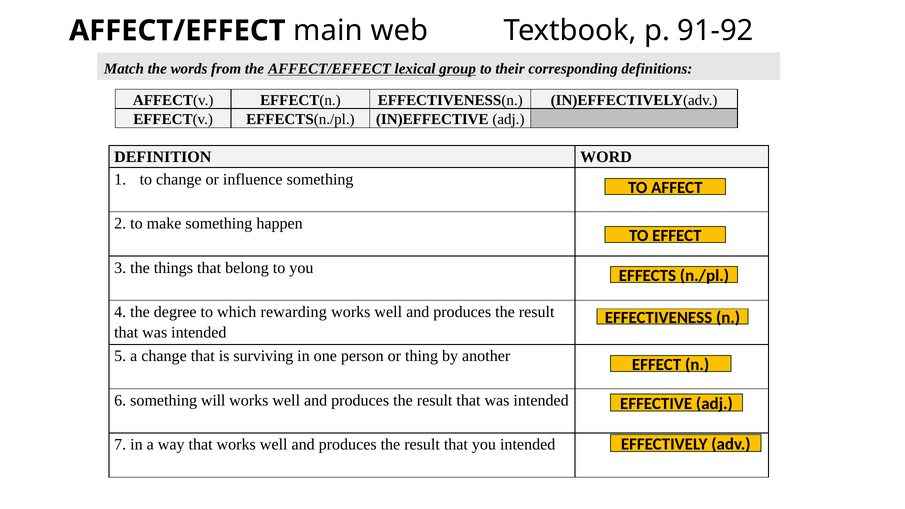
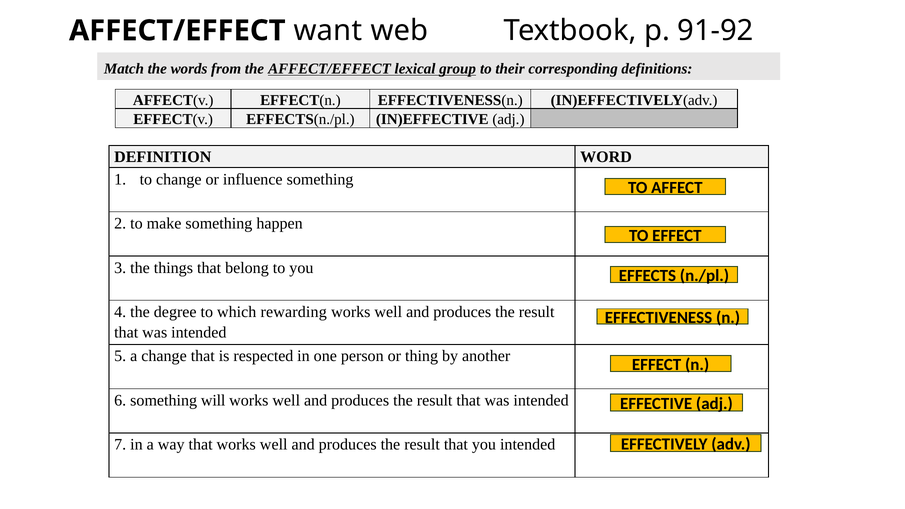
main: main -> want
surviving: surviving -> respected
